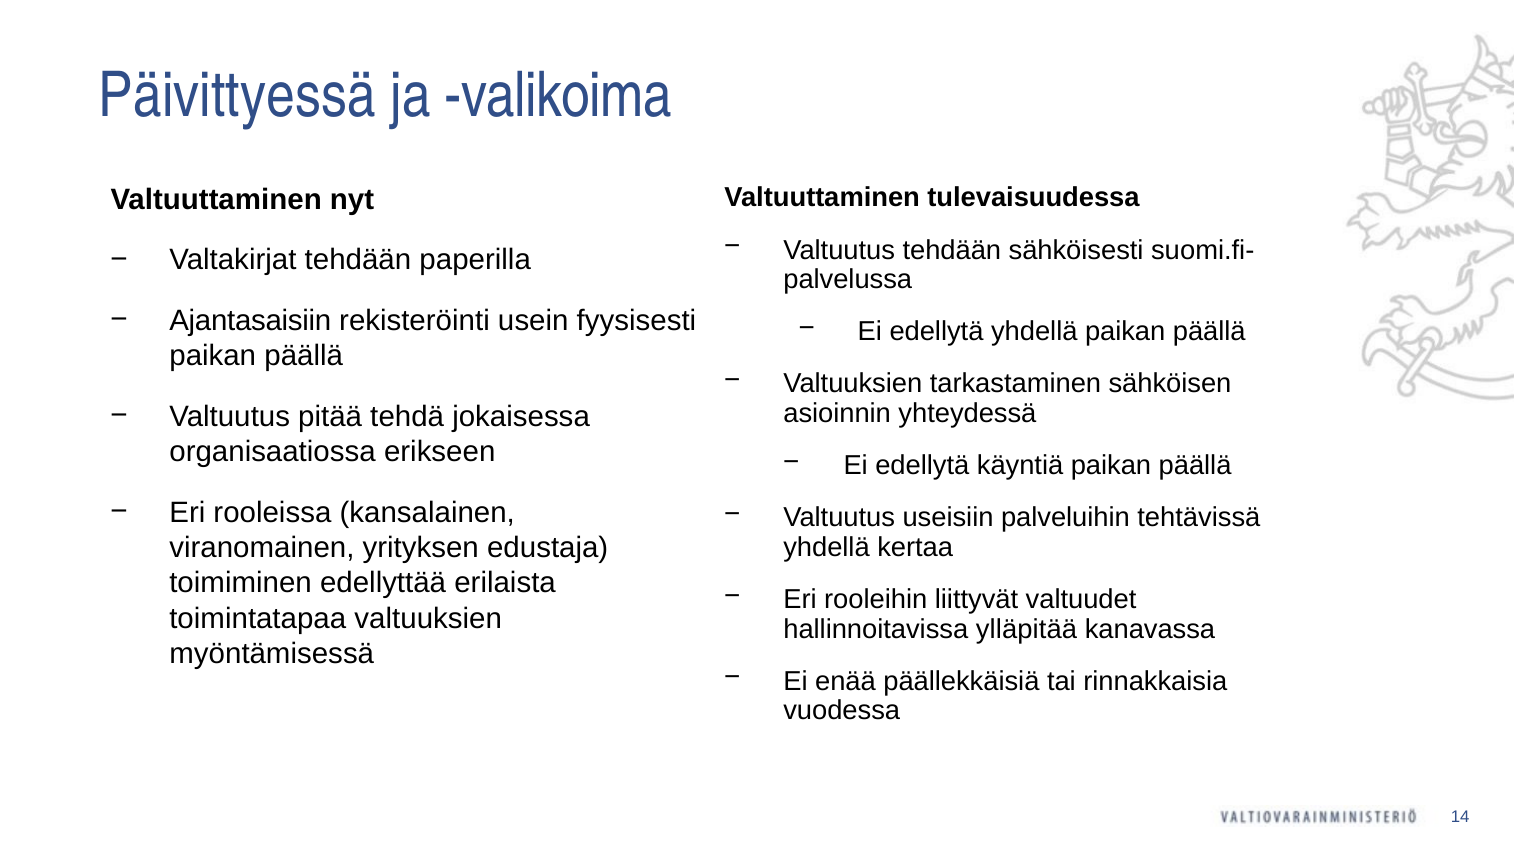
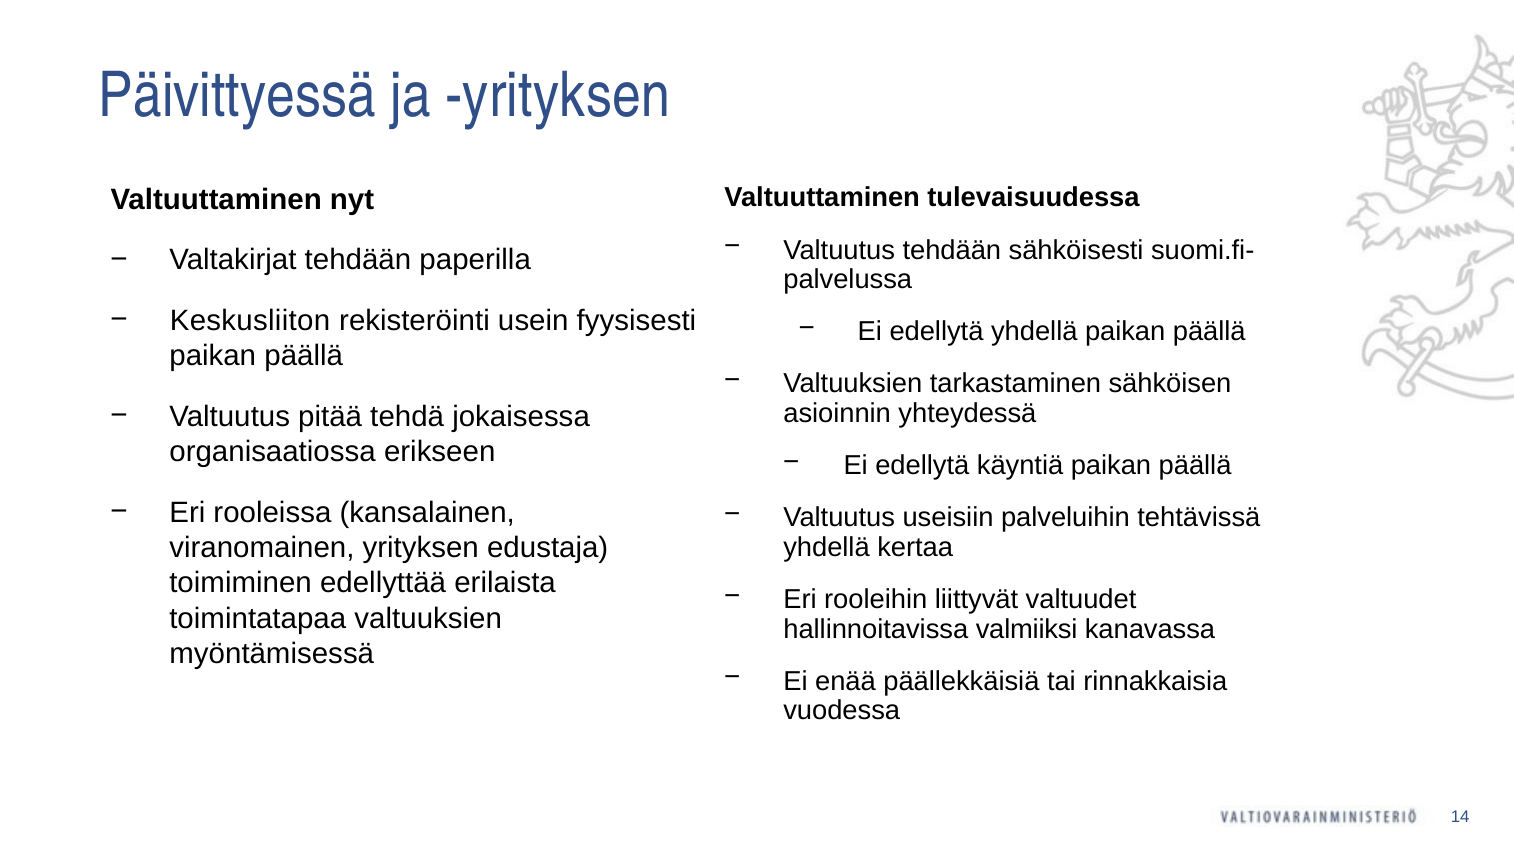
ja valikoima: valikoima -> yrityksen
Ajantasaisiin: Ajantasaisiin -> Keskusliiton
ylläpitää: ylläpitää -> valmiiksi
